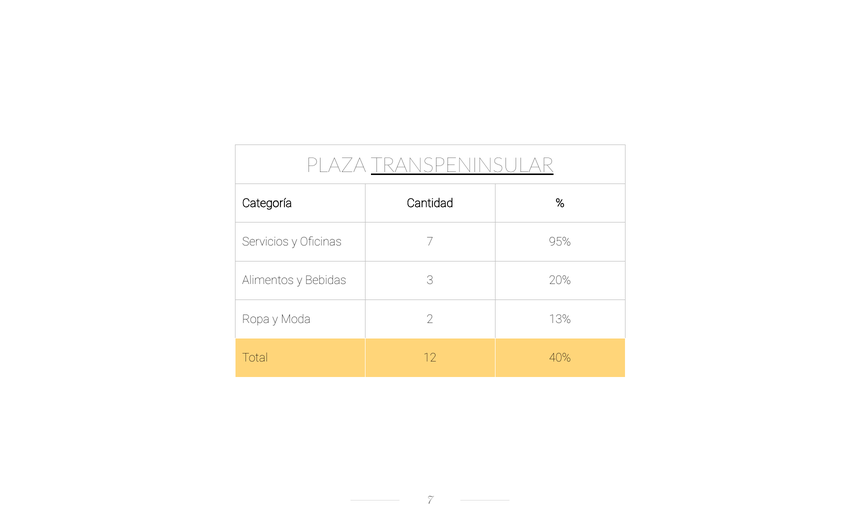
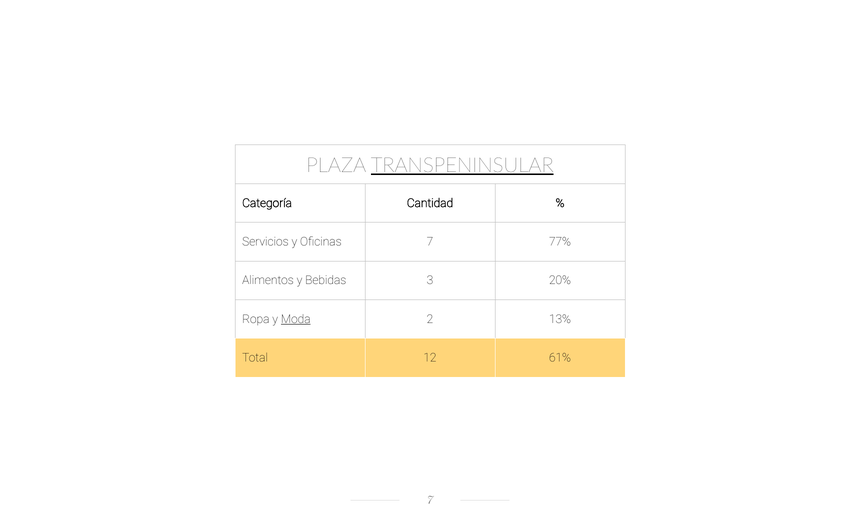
95%: 95% -> 77%
Moda underline: none -> present
40%: 40% -> 61%
